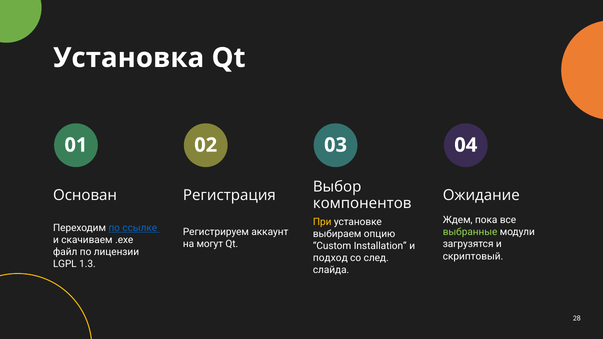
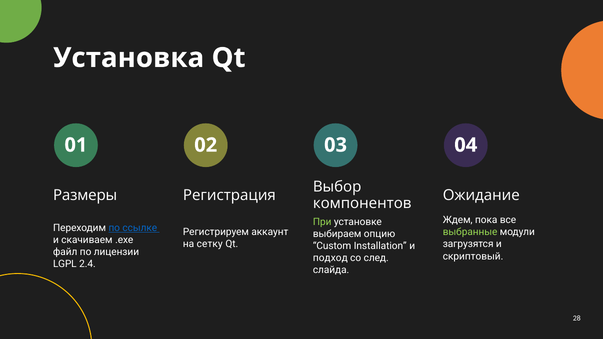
Основан: Основан -> Размеры
При colour: yellow -> light green
могут: могут -> сетку
1.3: 1.3 -> 2.4
